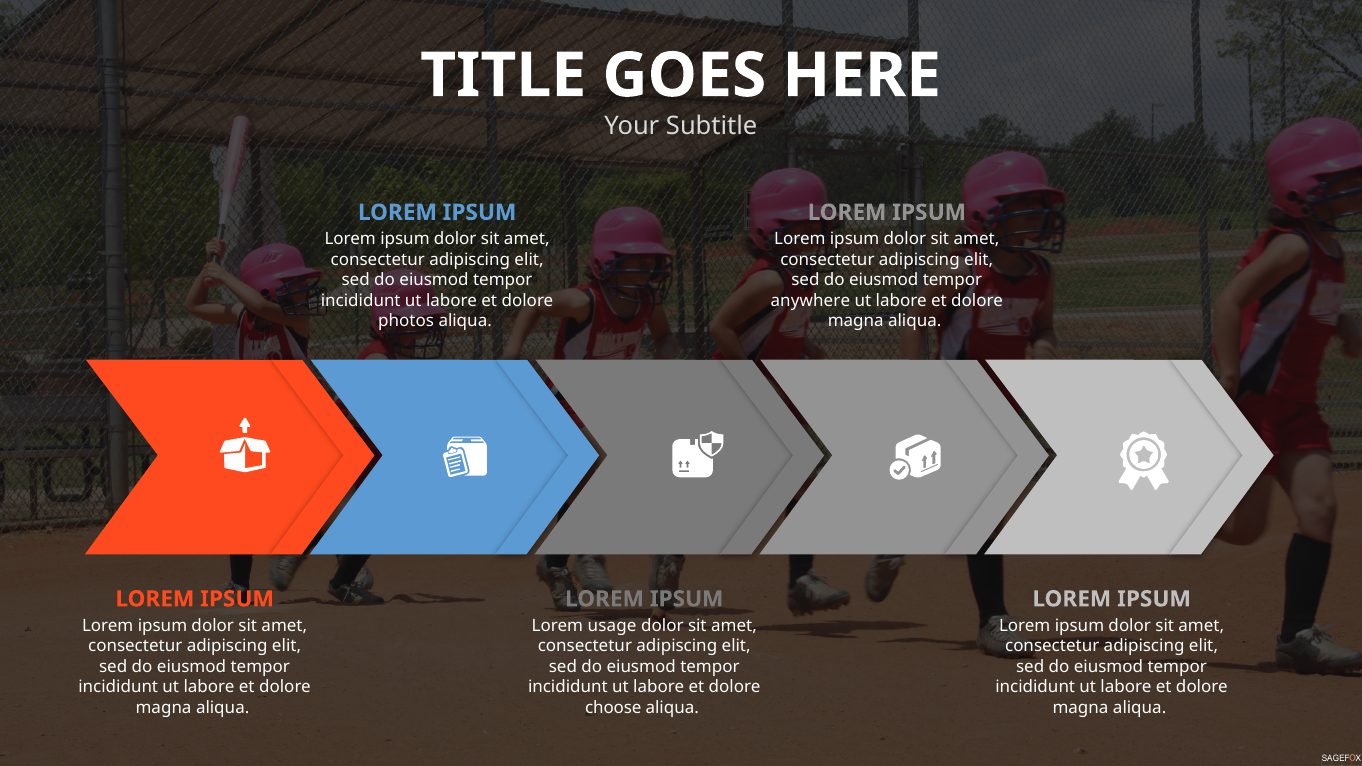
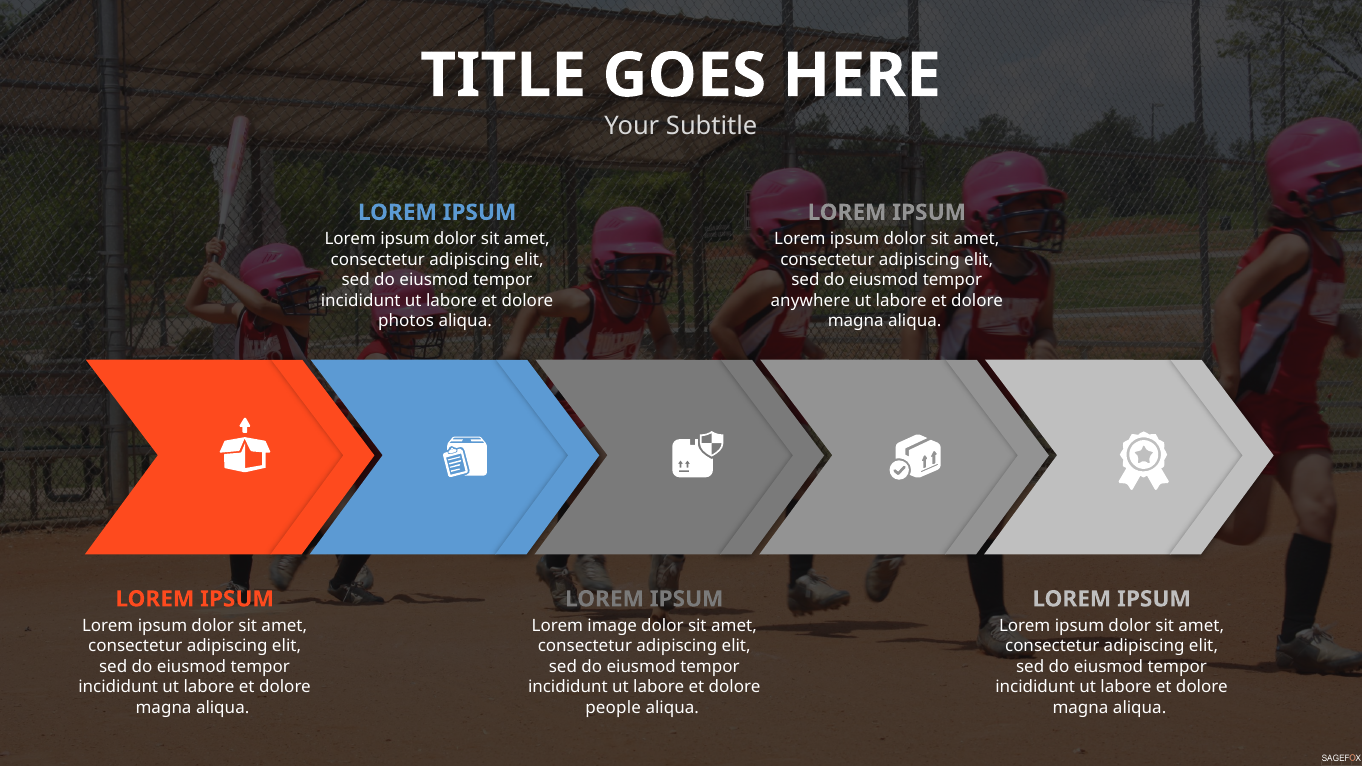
usage: usage -> image
choose: choose -> people
